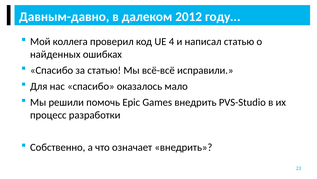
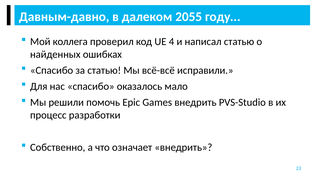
2012: 2012 -> 2055
